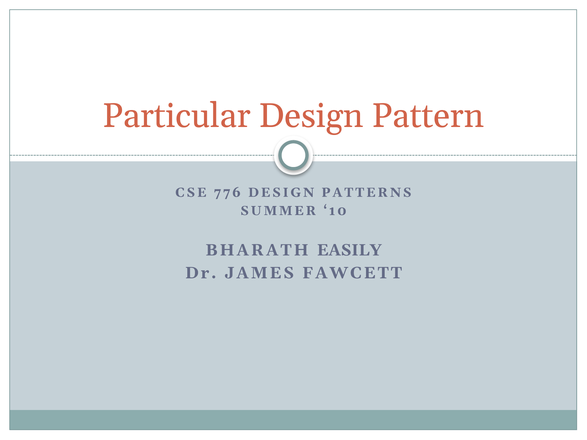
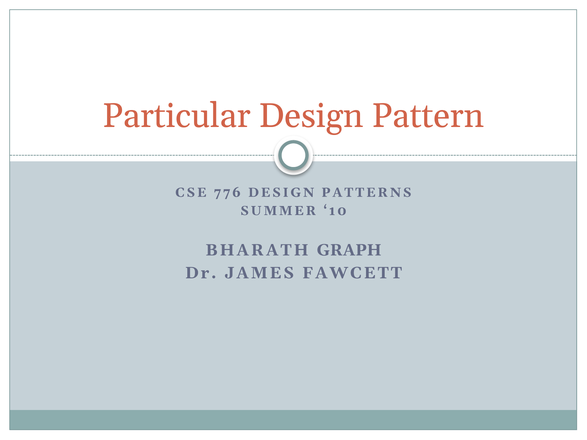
EASILY: EASILY -> GRAPH
